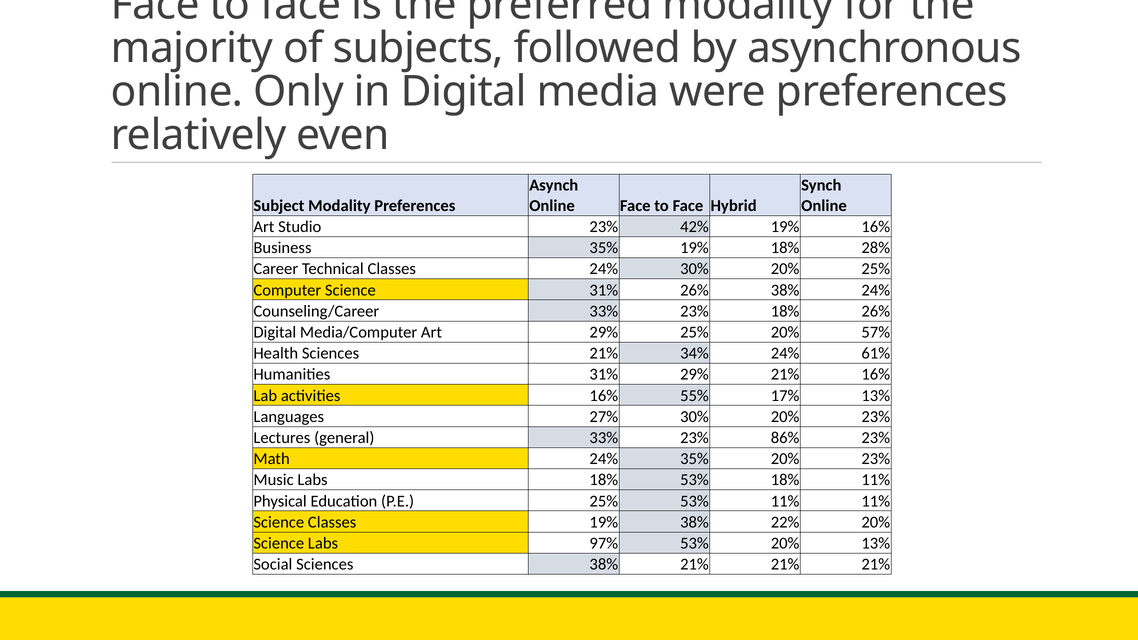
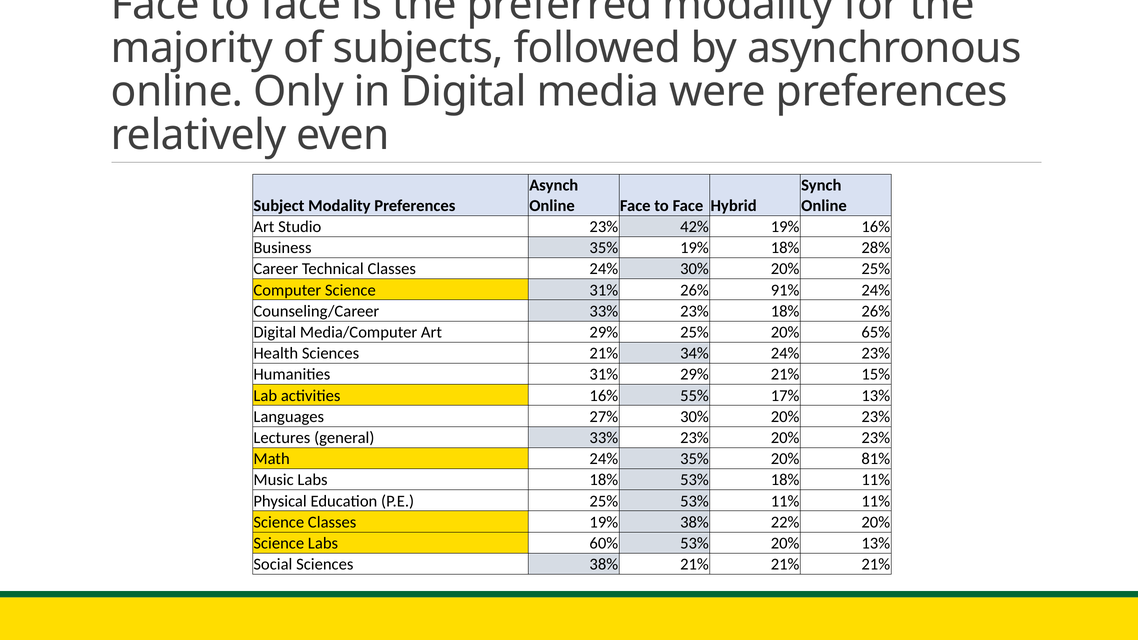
26% 38%: 38% -> 91%
57%: 57% -> 65%
24% 61%: 61% -> 23%
21% 16%: 16% -> 15%
23% 86%: 86% -> 20%
35% 20% 23%: 23% -> 81%
97%: 97% -> 60%
